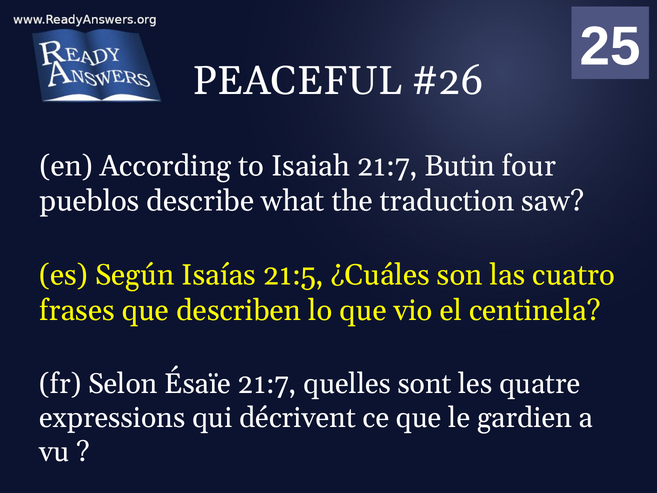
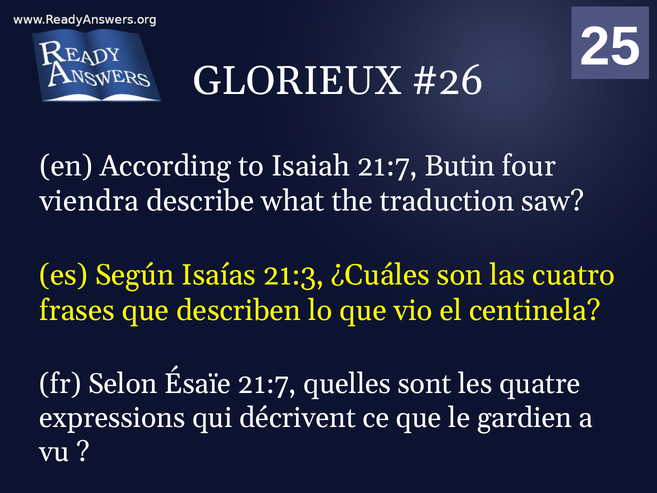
PEACEFUL: PEACEFUL -> GLORIEUX
pueblos: pueblos -> viendra
21:5: 21:5 -> 21:3
